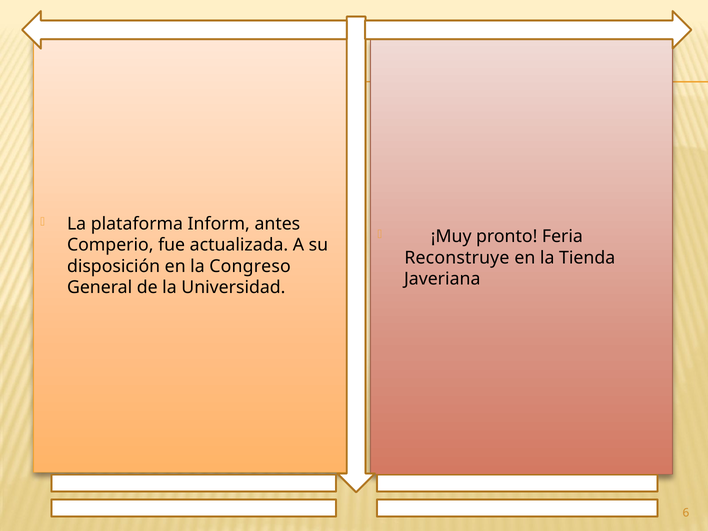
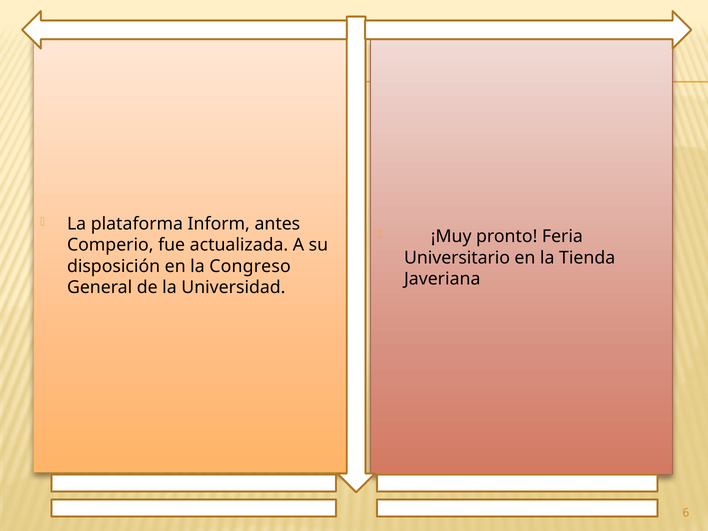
Reconstruye: Reconstruye -> Universitario
